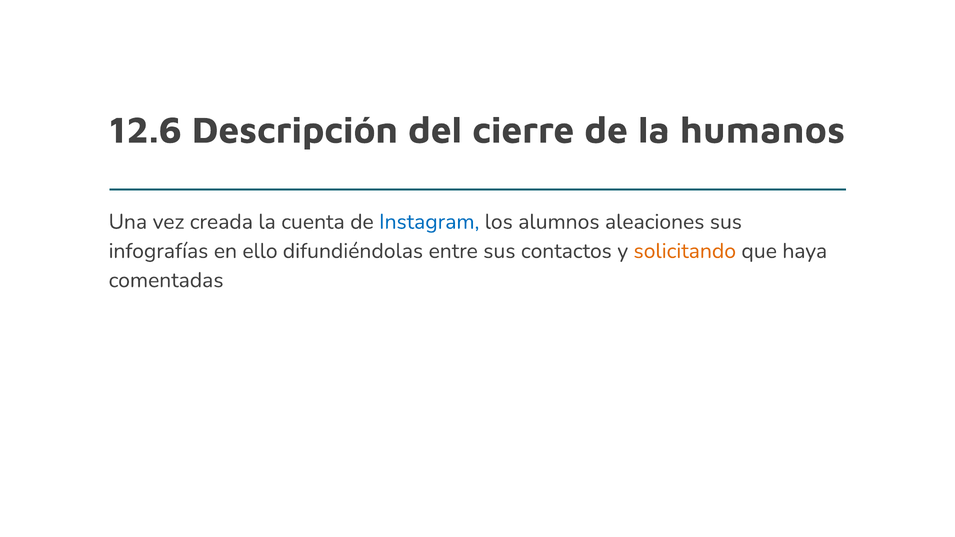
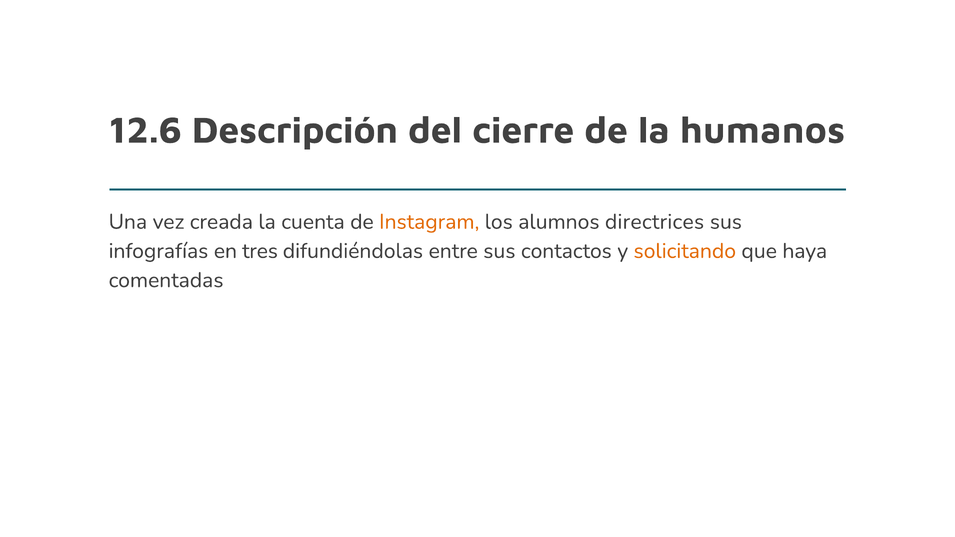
Instagram colour: blue -> orange
aleaciones: aleaciones -> directrices
ello: ello -> tres
